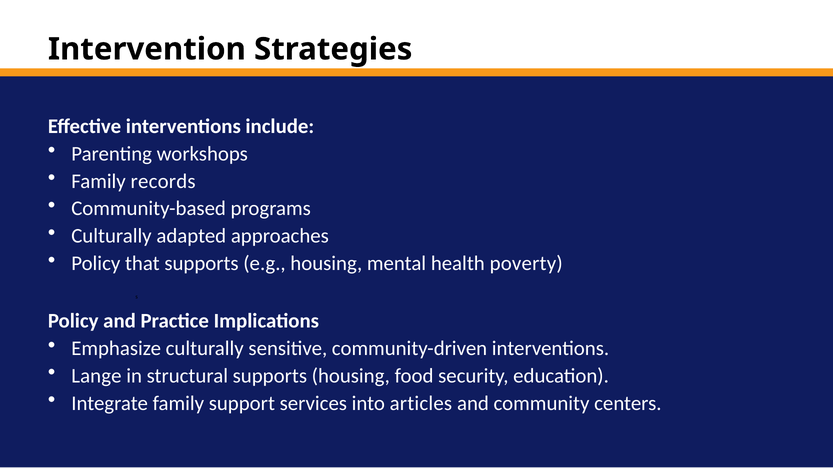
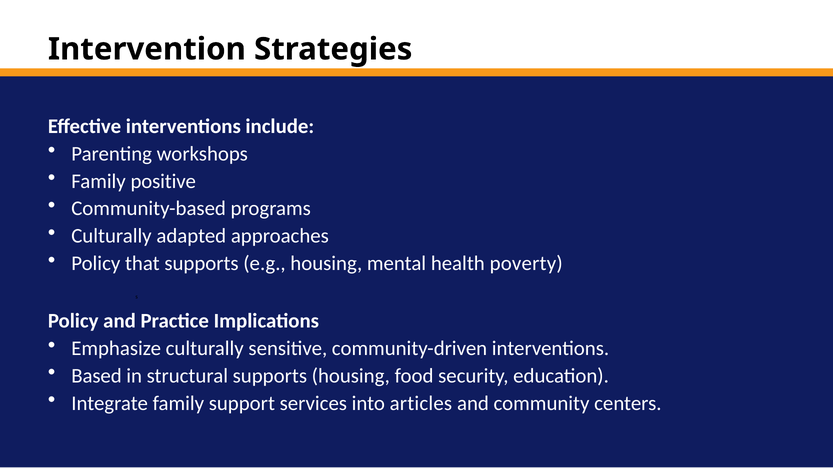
records: records -> positive
Lange: Lange -> Based
